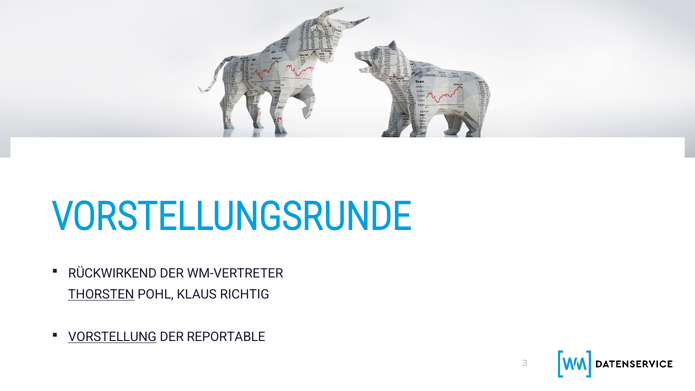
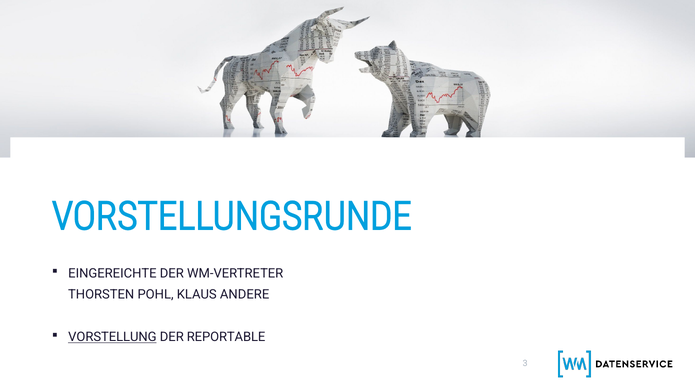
RÜCKWIRKEND: RÜCKWIRKEND -> EINGEREICHTE
THORSTEN underline: present -> none
RICHTIG: RICHTIG -> ANDERE
